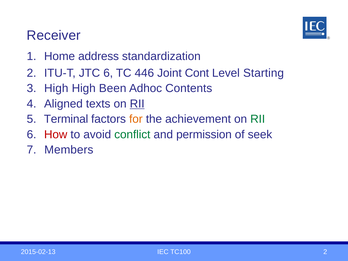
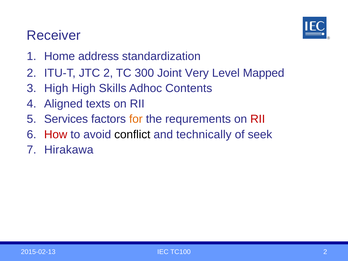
JTC 6: 6 -> 2
446: 446 -> 300
Cont: Cont -> Very
Starting: Starting -> Mapped
Been: Been -> Skills
RII at (137, 104) underline: present -> none
Terminal: Terminal -> Services
achievement: achievement -> requrements
RII at (258, 119) colour: green -> red
conflict colour: green -> black
permission: permission -> technically
Members: Members -> Hirakawa
